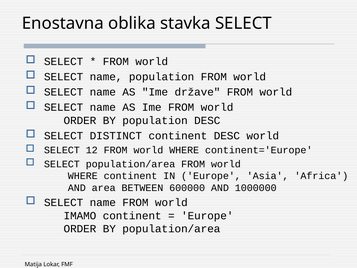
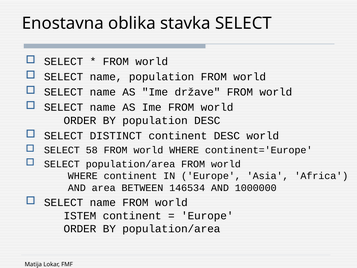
12: 12 -> 58
600000: 600000 -> 146534
IMAMO: IMAMO -> ISTEM
